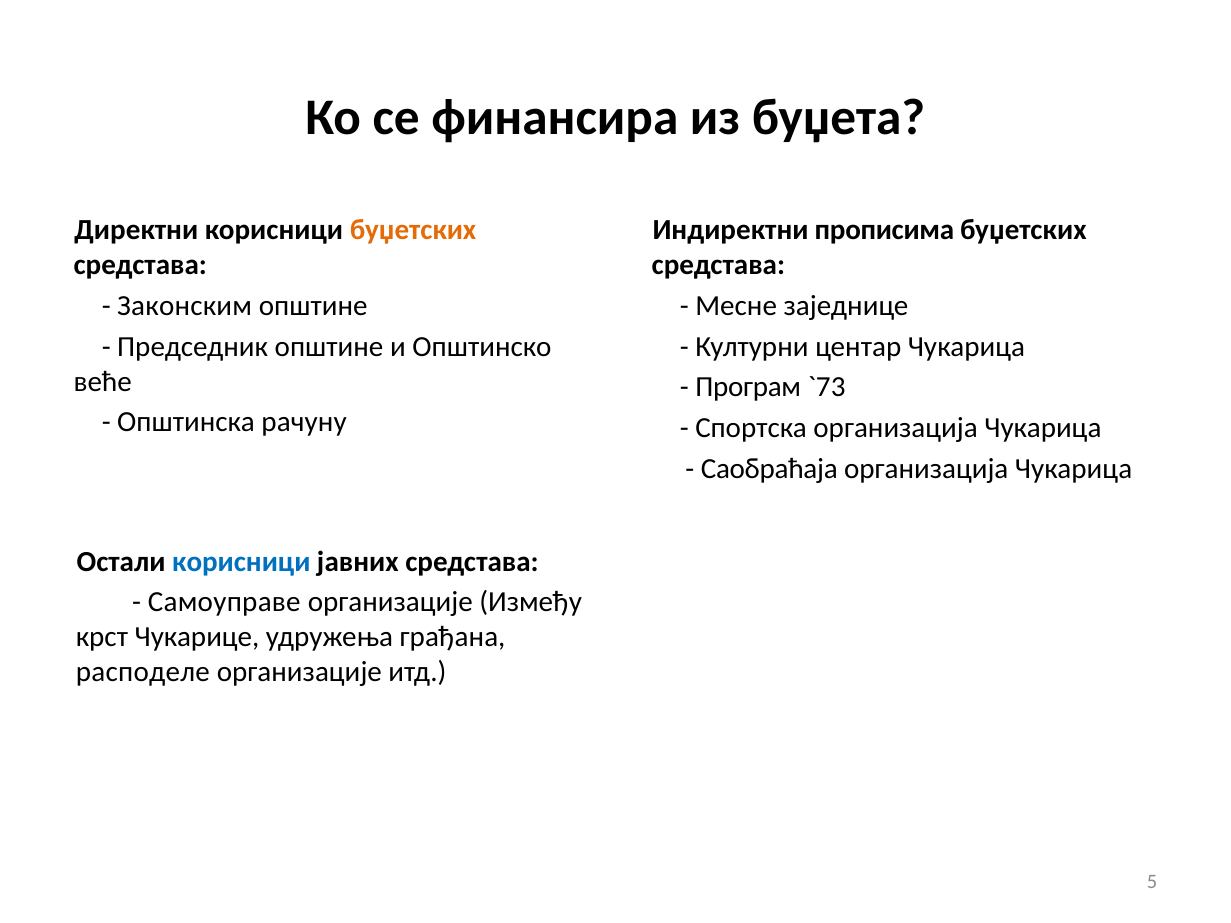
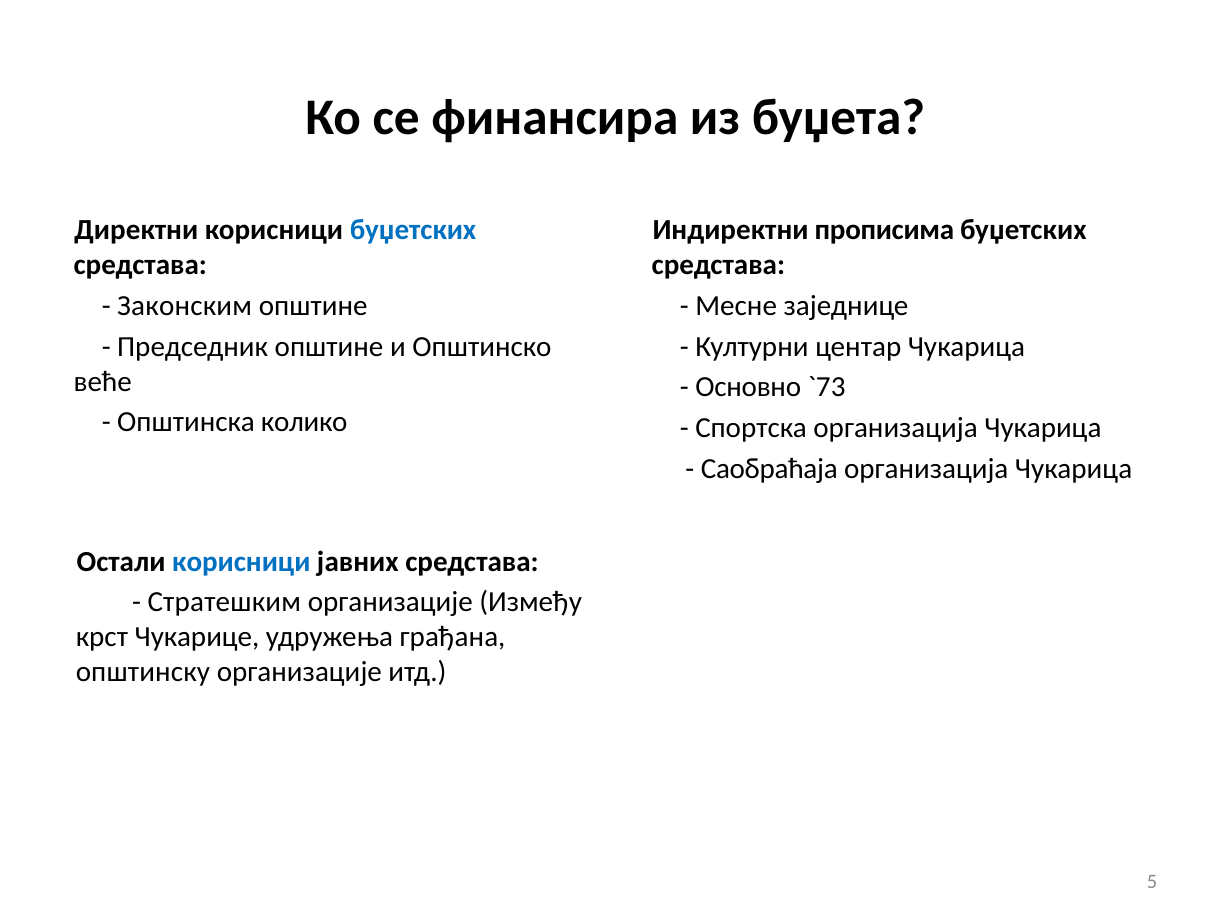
буџетских at (413, 230) colour: orange -> blue
Програм: Програм -> Основно
рачуну: рачуну -> колико
Самоуправе: Самоуправе -> Стратешким
расподеле: расподеле -> општинску
